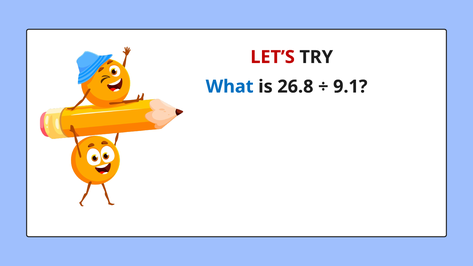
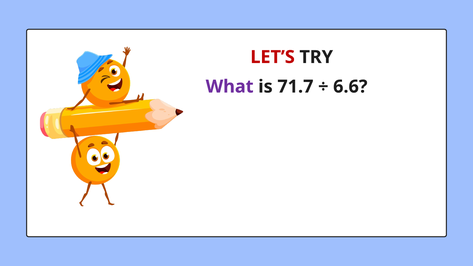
What colour: blue -> purple
26.8: 26.8 -> 71.7
9.1: 9.1 -> 6.6
